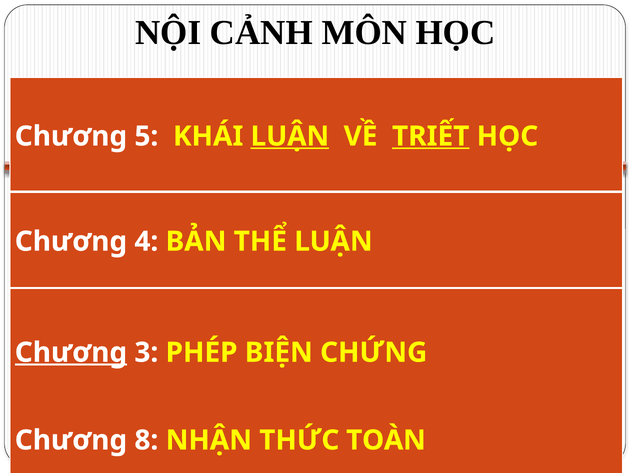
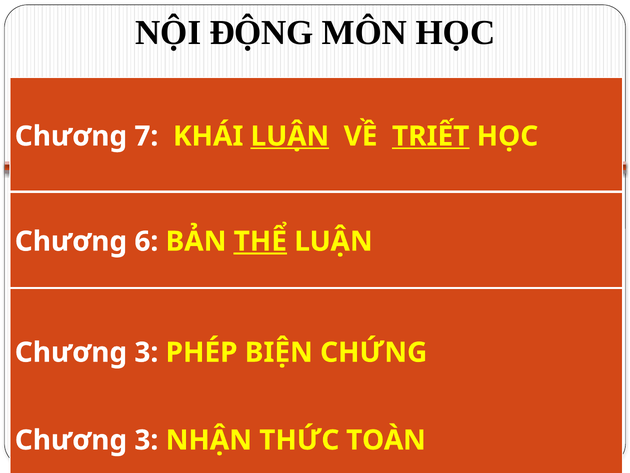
CẢNH: CẢNH -> ĐỘNG
5: 5 -> 7
4: 4 -> 6
THỂ underline: none -> present
Chương at (71, 352) underline: present -> none
8 at (146, 440): 8 -> 3
